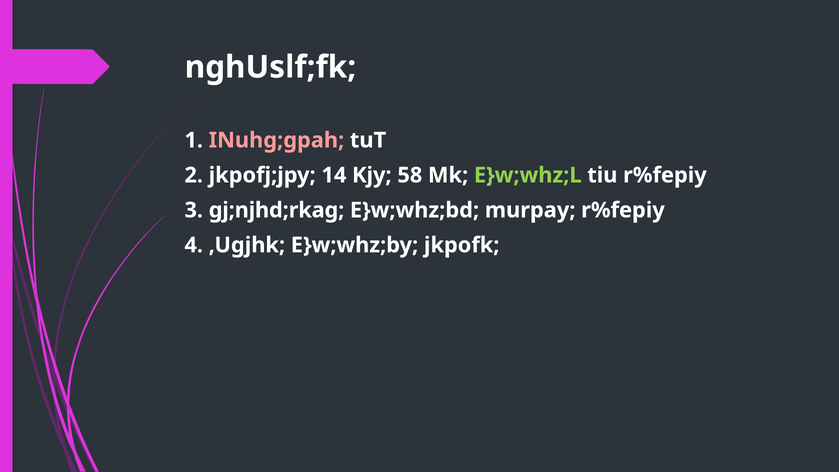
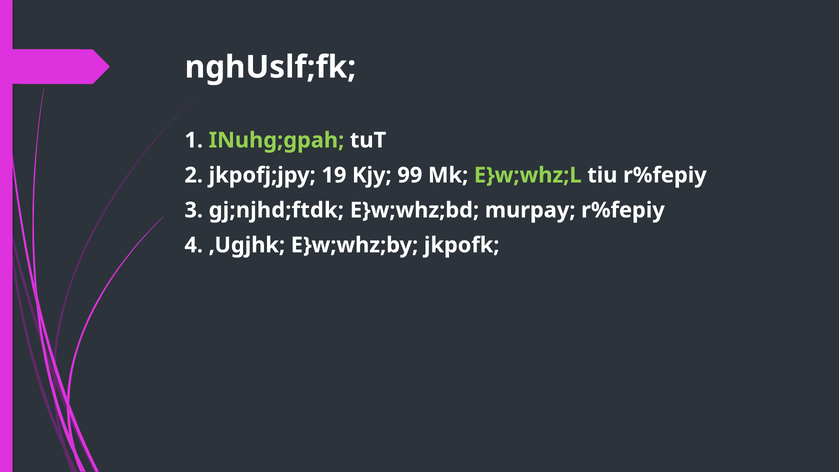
INuhg;gpah colour: pink -> light green
14: 14 -> 19
58: 58 -> 99
gj;njhd;rkag: gj;njhd;rkag -> gj;njhd;ftdk
